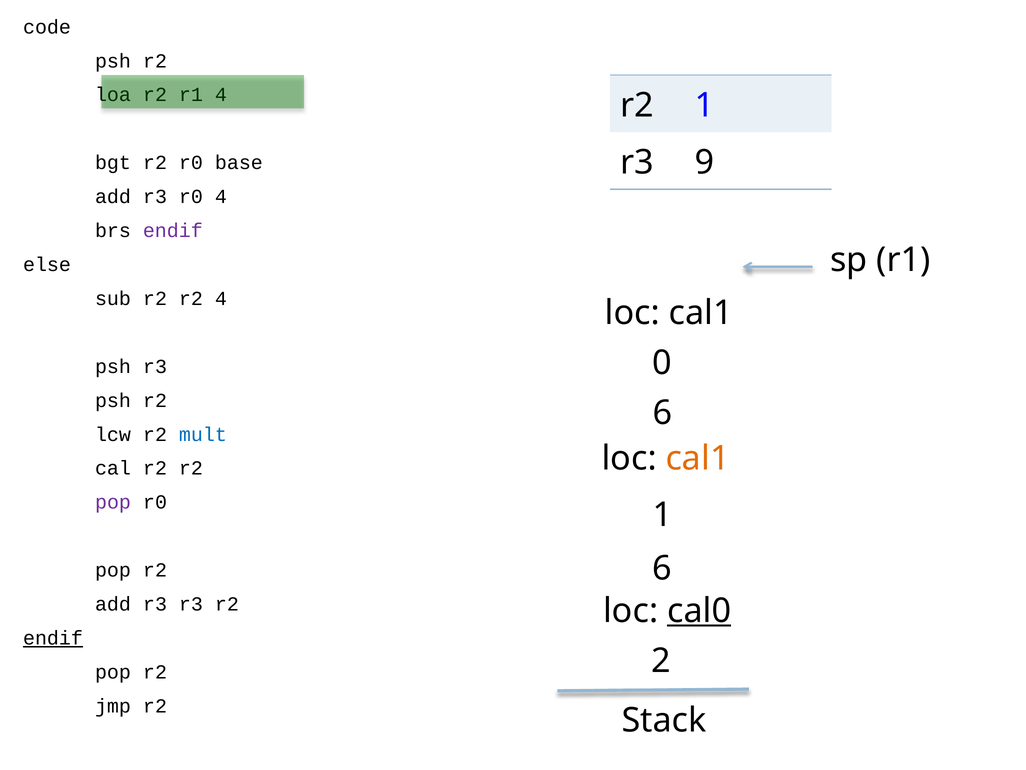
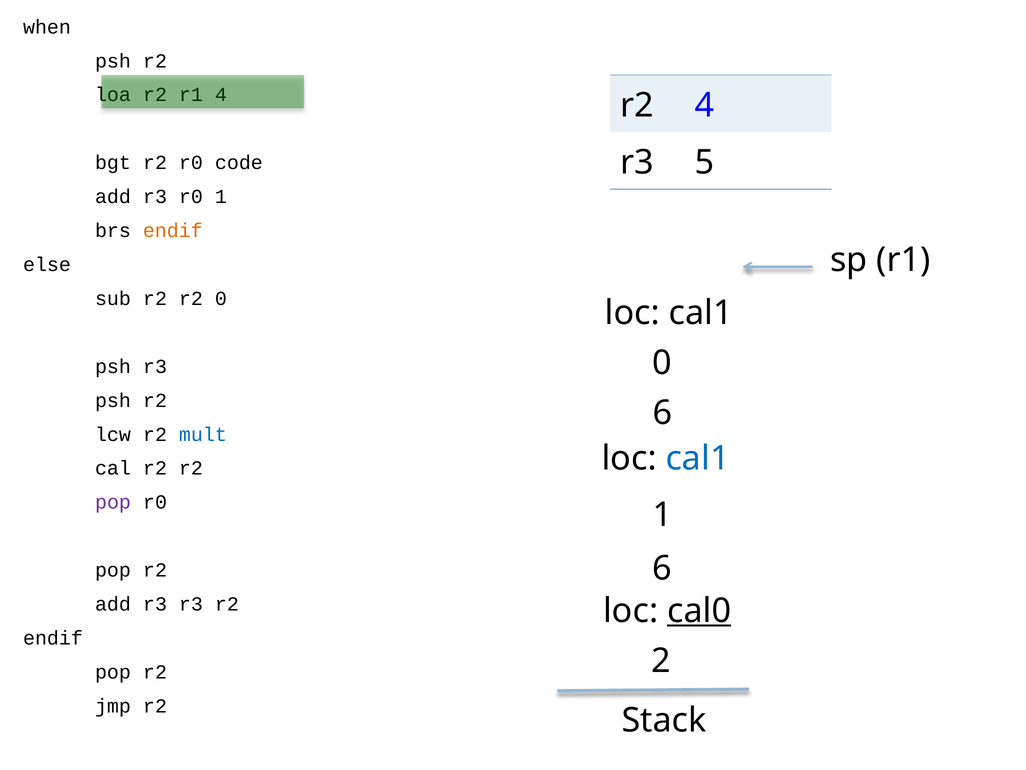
code: code -> when
r2 1: 1 -> 4
9: 9 -> 5
base: base -> code
r0 4: 4 -> 1
endif at (173, 231) colour: purple -> orange
r2 4: 4 -> 0
cal1 at (698, 458) colour: orange -> blue
endif at (53, 638) underline: present -> none
